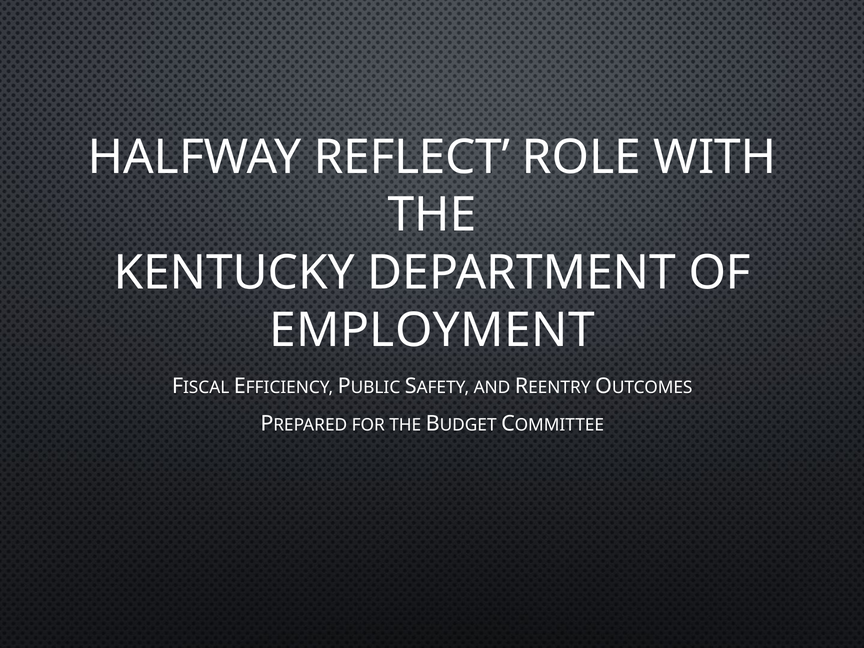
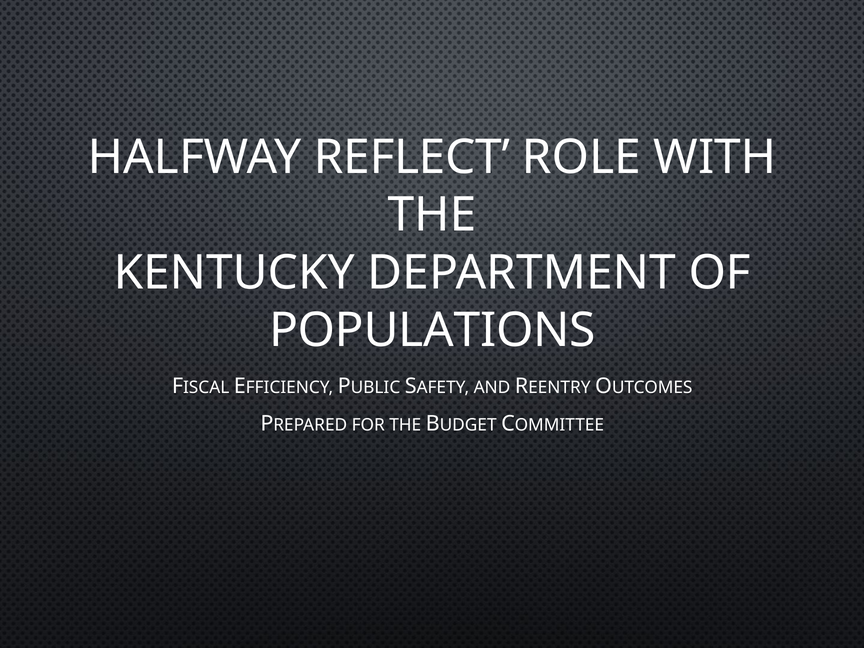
EMPLOYMENT: EMPLOYMENT -> POPULATIONS
